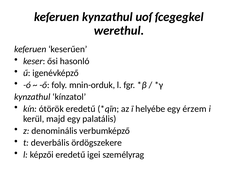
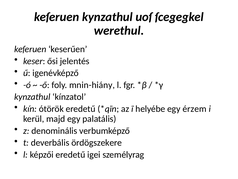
hasonló: hasonló -> jelentés
mnin-orduk: mnin-orduk -> mnin-hiány
